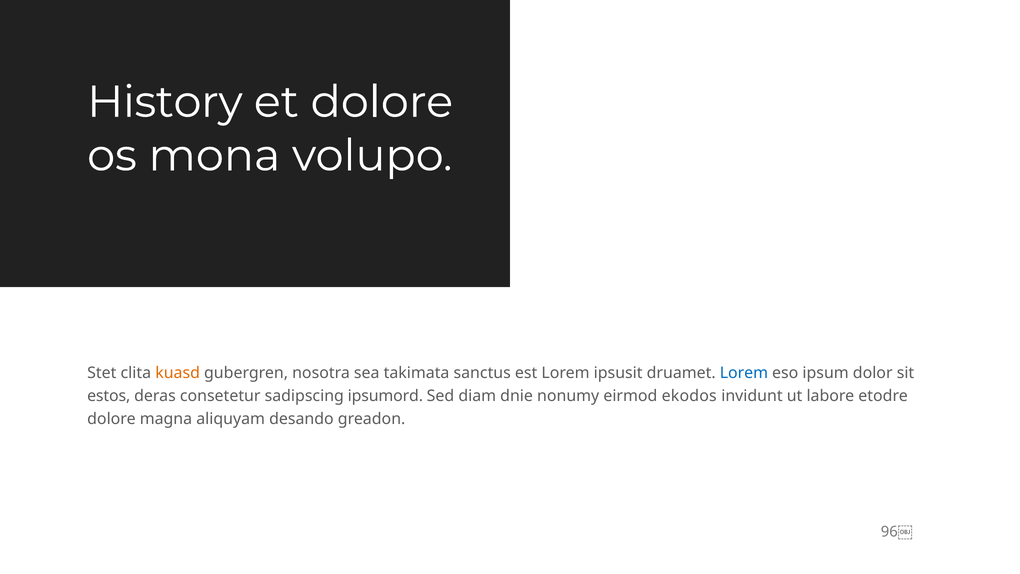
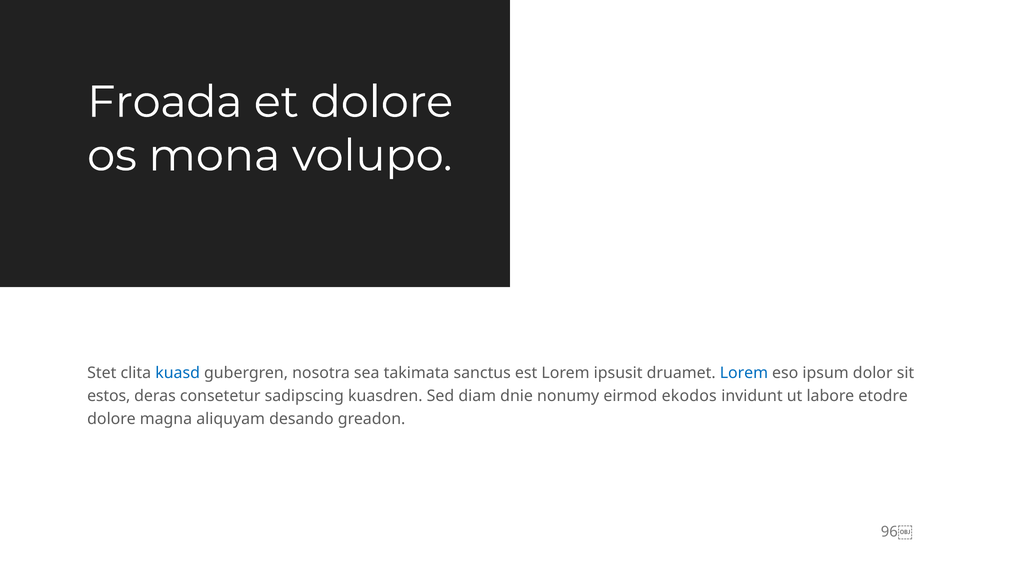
History: History -> Froada
kuasd colour: orange -> blue
ipsumord: ipsumord -> kuasdren
